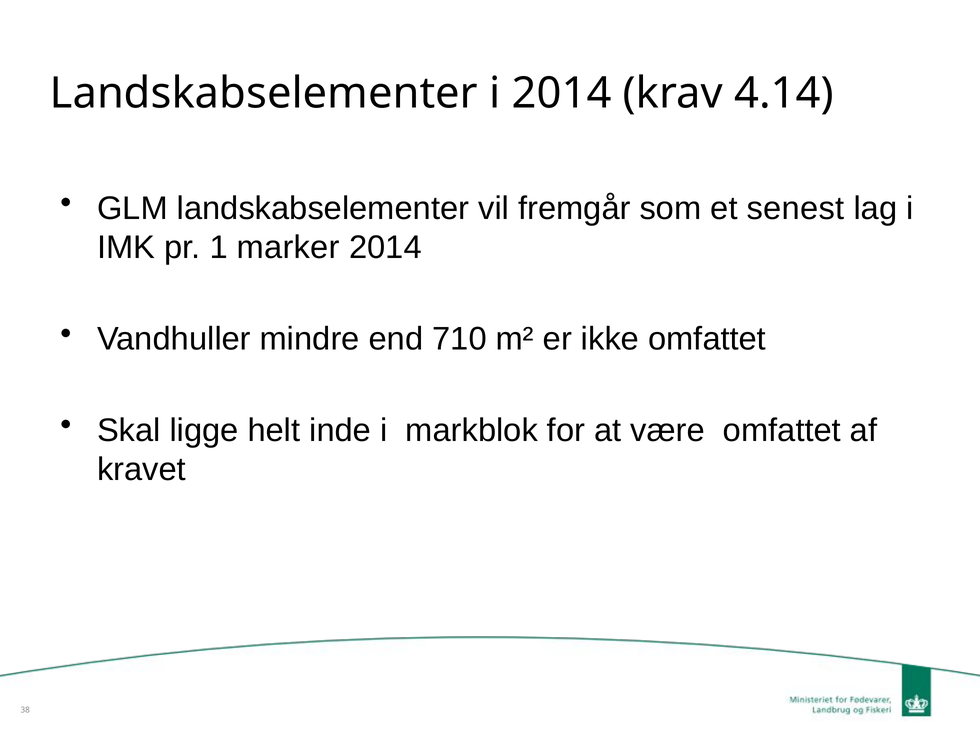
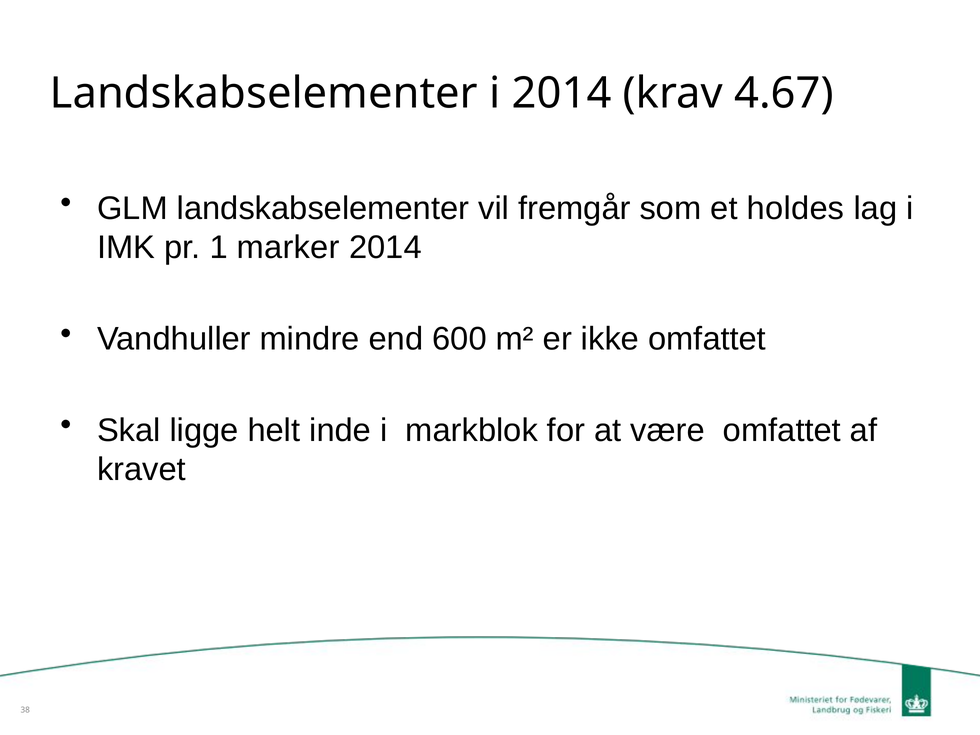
4.14: 4.14 -> 4.67
senest: senest -> holdes
710: 710 -> 600
